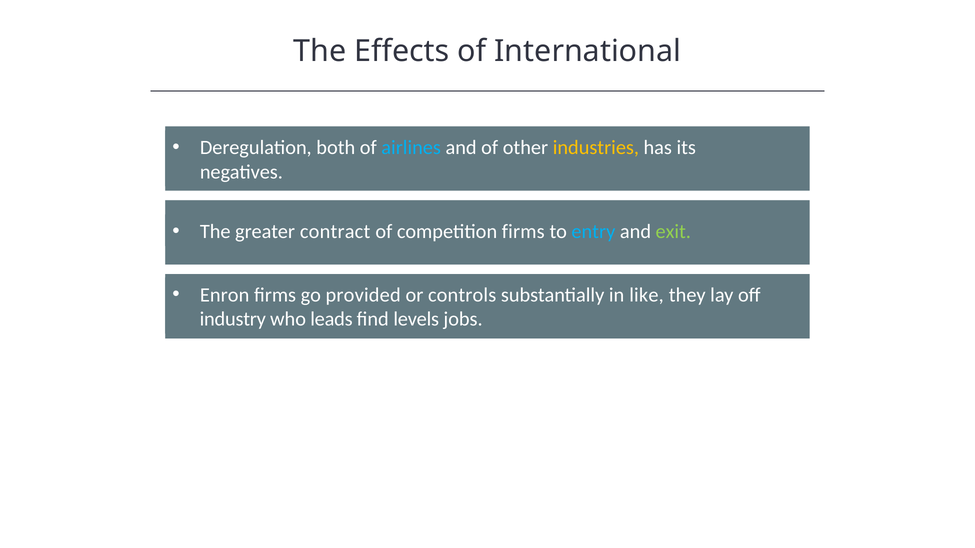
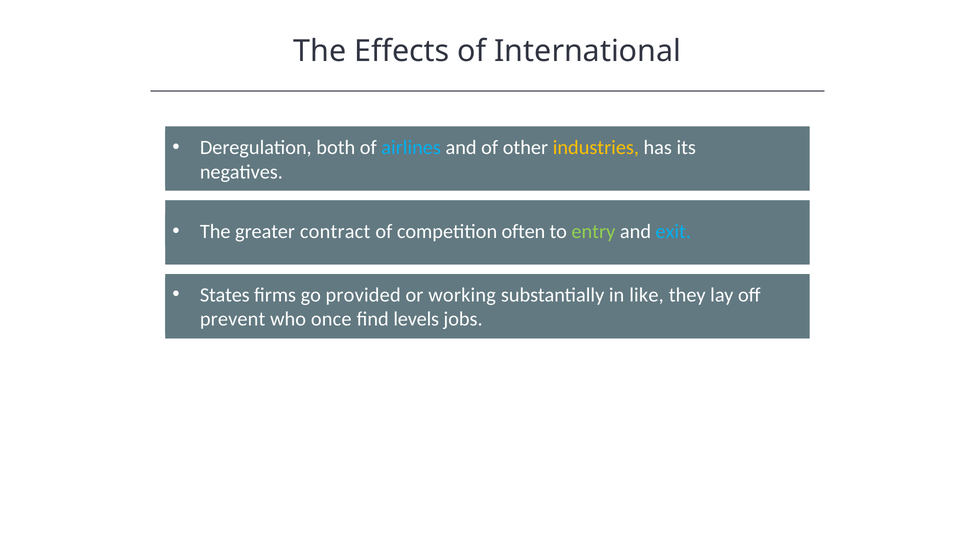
competition firms: firms -> often
entry colour: light blue -> light green
exit colour: light green -> light blue
Enron: Enron -> States
controls: controls -> working
industry: industry -> prevent
leads: leads -> once
